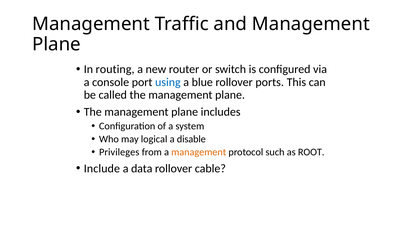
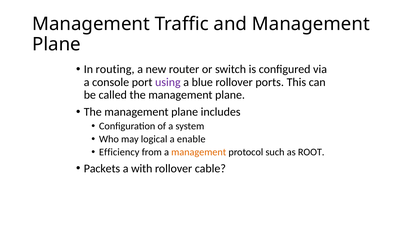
using colour: blue -> purple
disable: disable -> enable
Privileges: Privileges -> Efficiency
Include: Include -> Packets
data: data -> with
